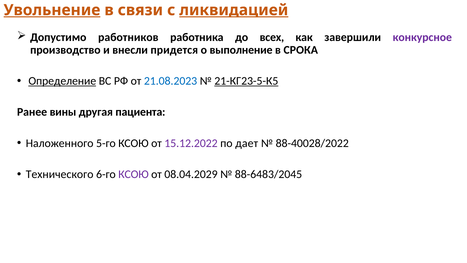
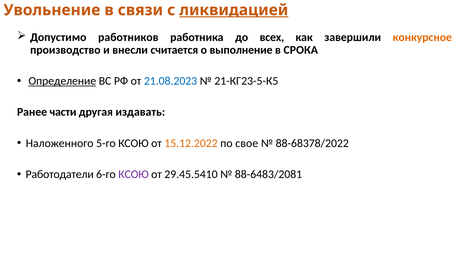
Увольнение underline: present -> none
конкурсное colour: purple -> orange
придется: придется -> считается
21-КГ23-5-К5 underline: present -> none
вины: вины -> части
пациента: пациента -> издавать
15.12.2022 colour: purple -> orange
дает: дает -> свое
88-40028/2022: 88-40028/2022 -> 88-68378/2022
Технического: Технического -> Работодатели
08.04.2029: 08.04.2029 -> 29.45.5410
88-6483/2045: 88-6483/2045 -> 88-6483/2081
